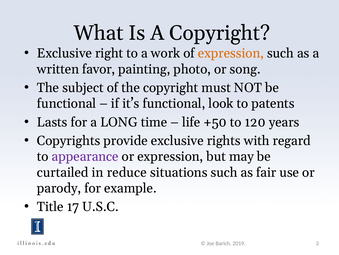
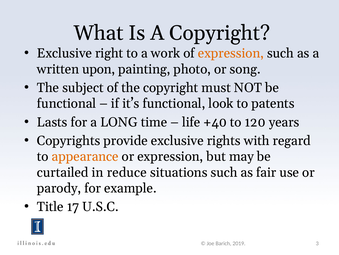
favor: favor -> upon
+50: +50 -> +40
appearance colour: purple -> orange
